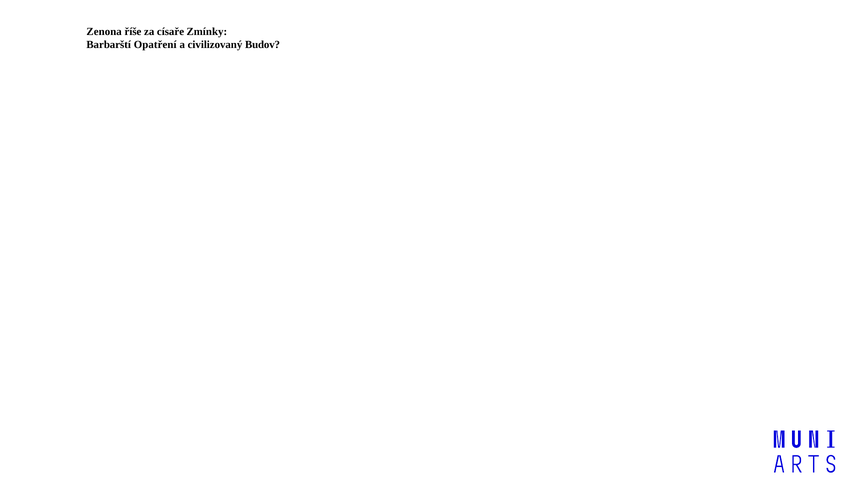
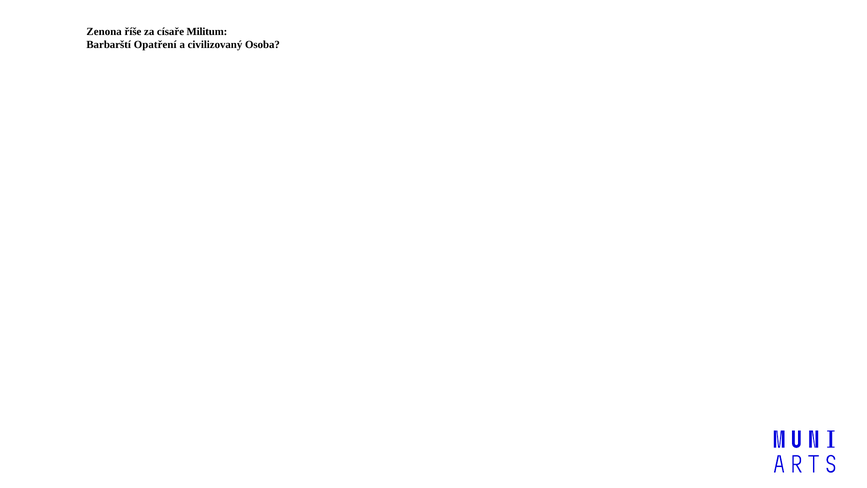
Zmínky: Zmínky -> Militum
Budov: Budov -> Osoba
